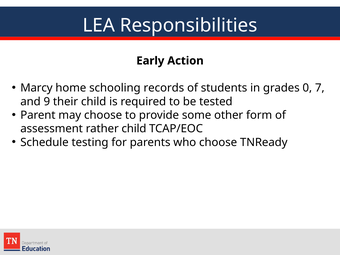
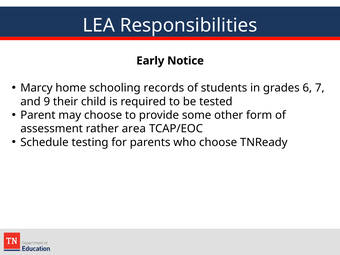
Action: Action -> Notice
0: 0 -> 6
rather child: child -> area
